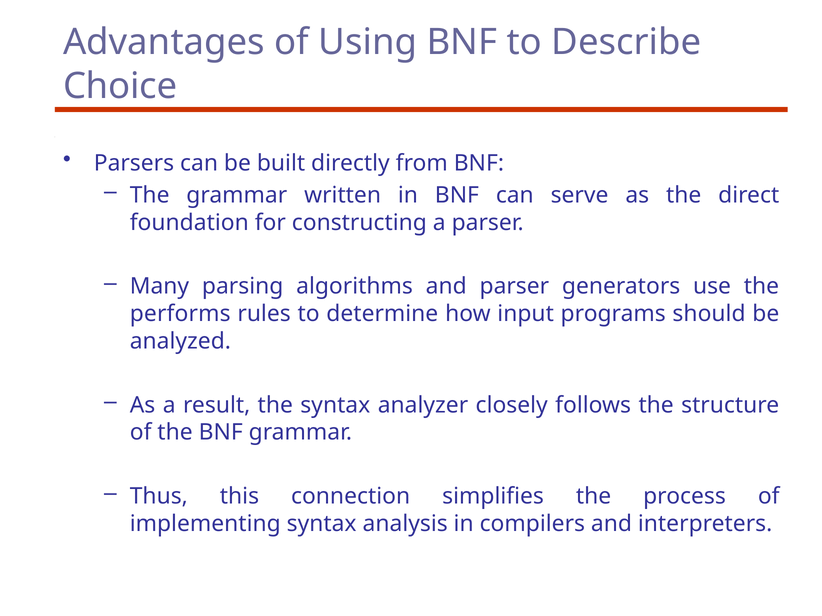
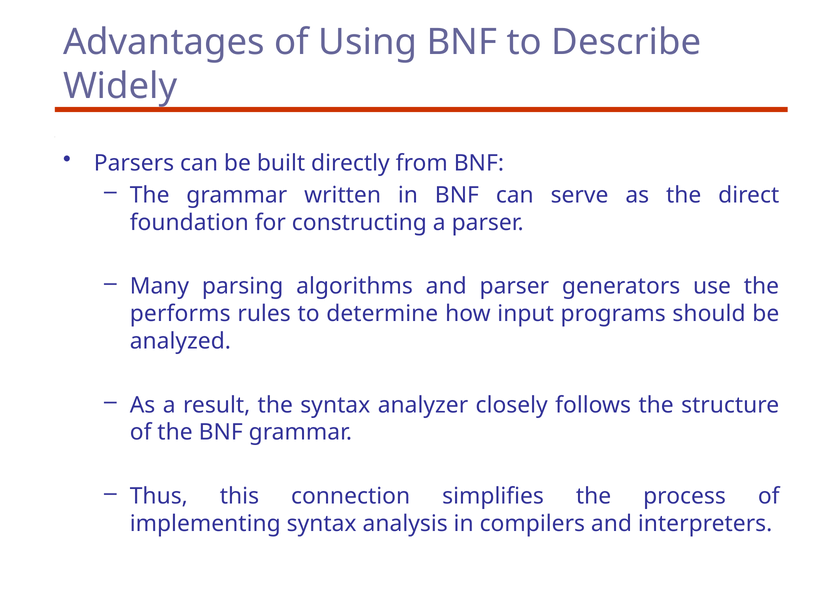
Choice: Choice -> Widely
